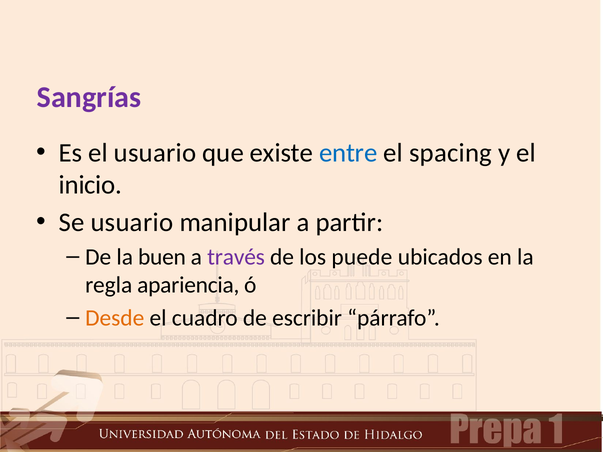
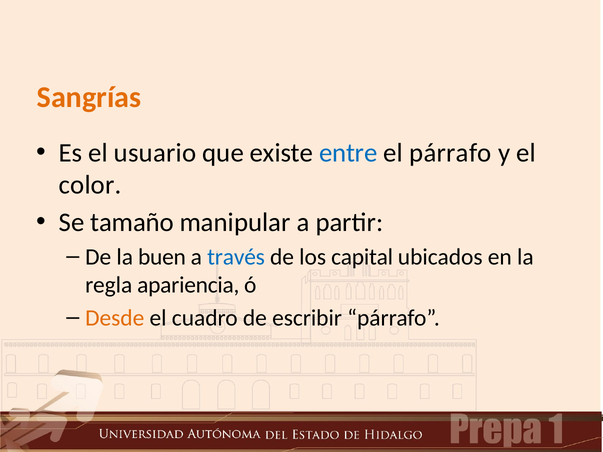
Sangrías colour: purple -> orange
el spacing: spacing -> párrafo
inicio: inicio -> color
Se usuario: usuario -> tamaño
través colour: purple -> blue
puede: puede -> capital
